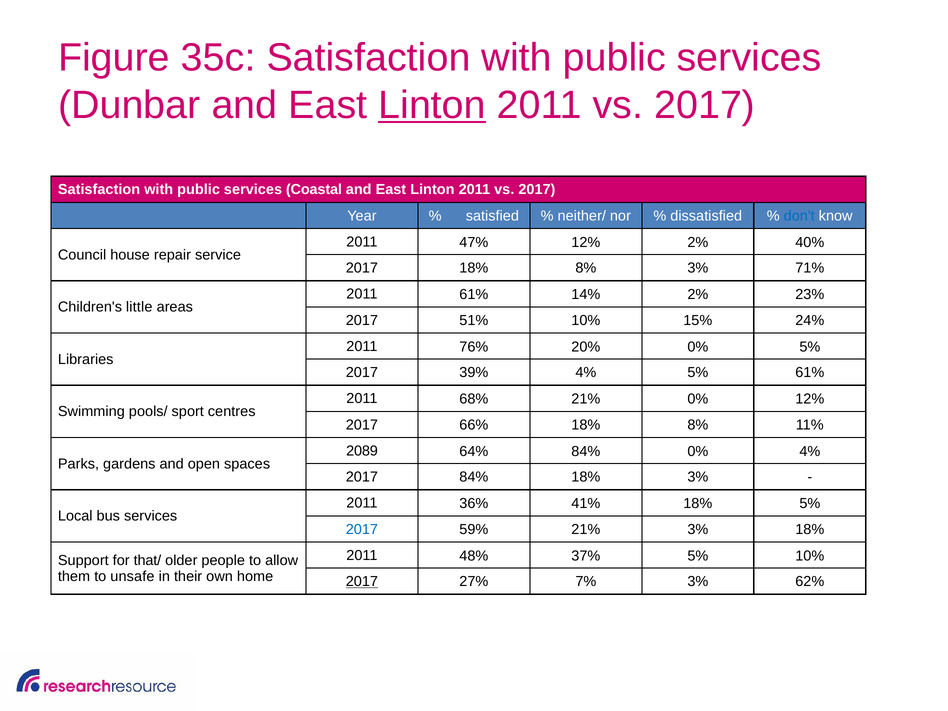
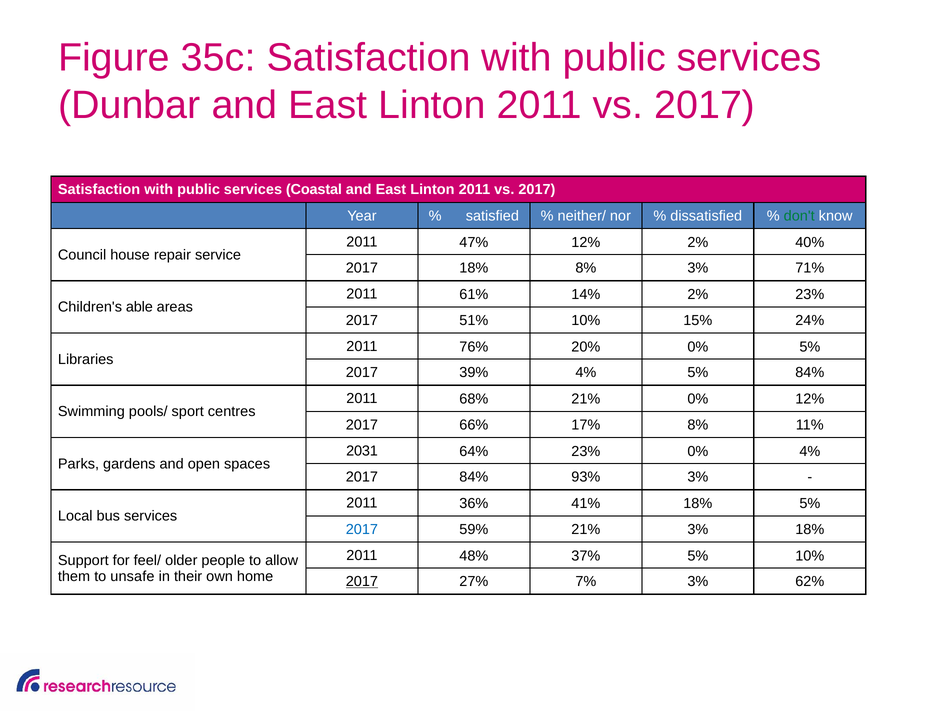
Linton at (432, 105) underline: present -> none
don't colour: blue -> green
little: little -> able
5% 61%: 61% -> 84%
66% 18%: 18% -> 17%
2089: 2089 -> 2031
64% 84%: 84% -> 23%
84% 18%: 18% -> 93%
that/: that/ -> feel/
